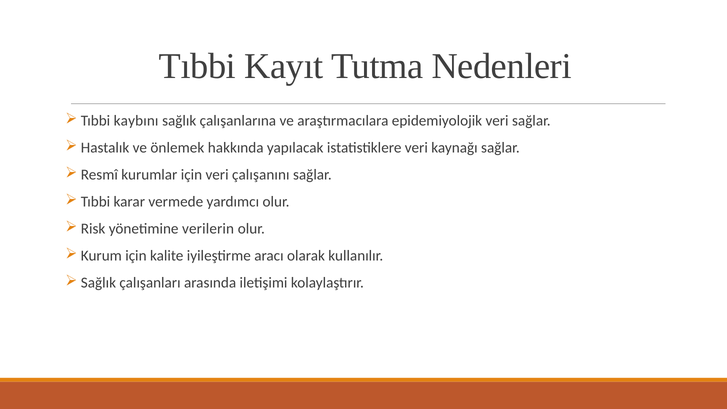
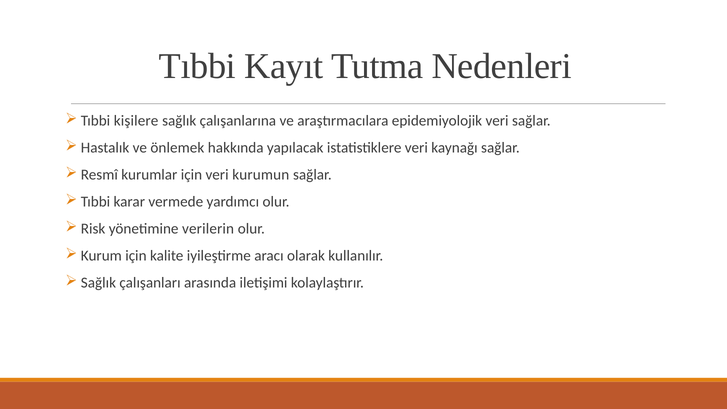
kaybını: kaybını -> kişilere
çalışanını: çalışanını -> kurumun
